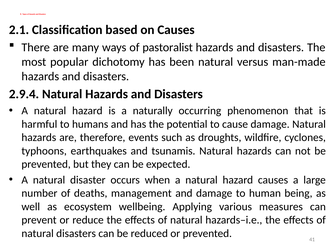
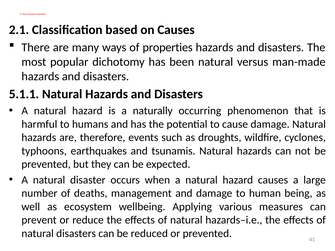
pastoralist: pastoralist -> properties
2.9.4: 2.9.4 -> 5.1.1
